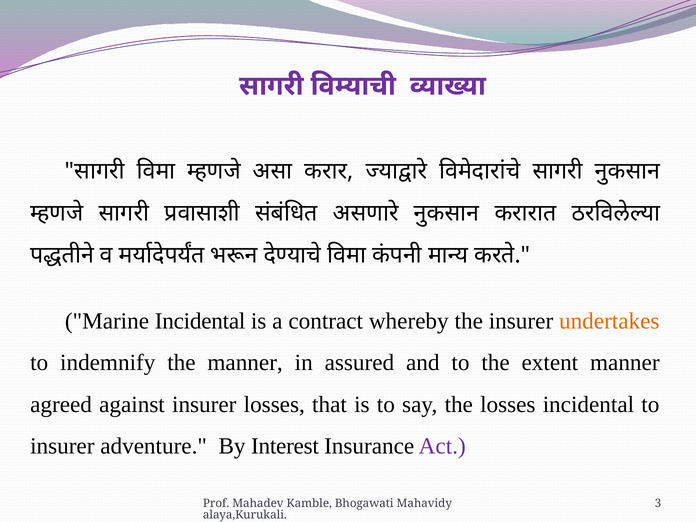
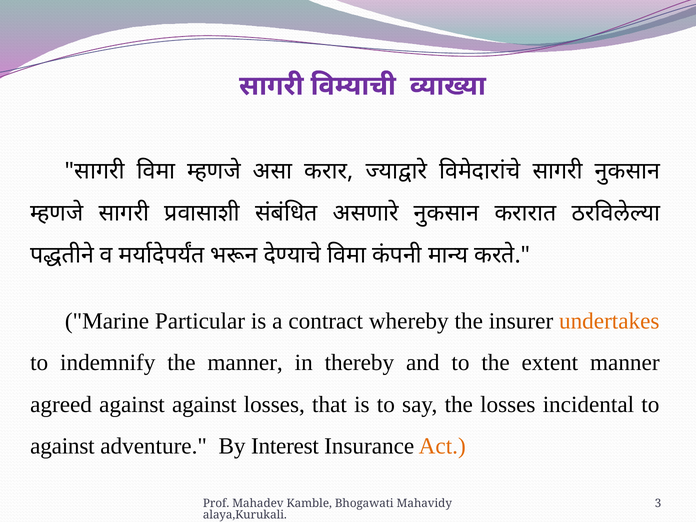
Marine Incidental: Incidental -> Particular
assured: assured -> thereby
against insurer: insurer -> against
insurer at (62, 446): insurer -> against
Act colour: purple -> orange
